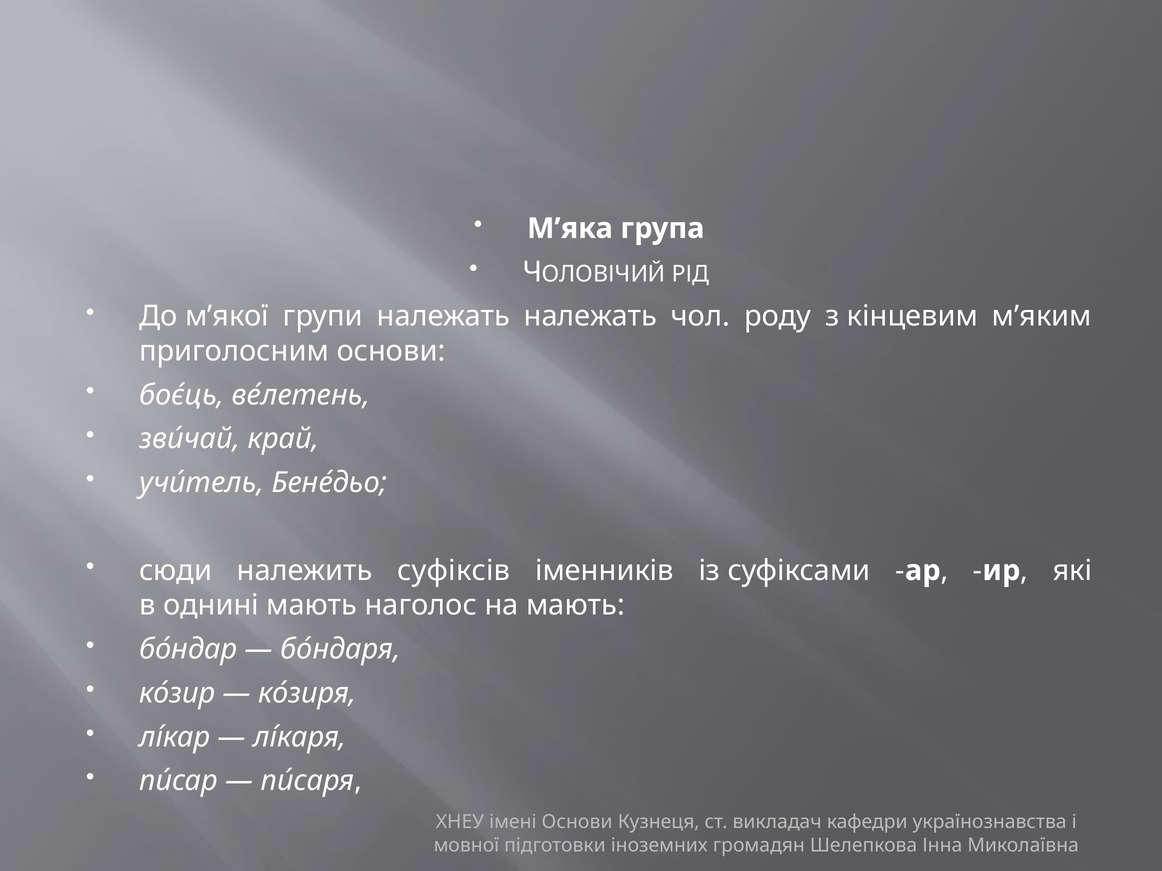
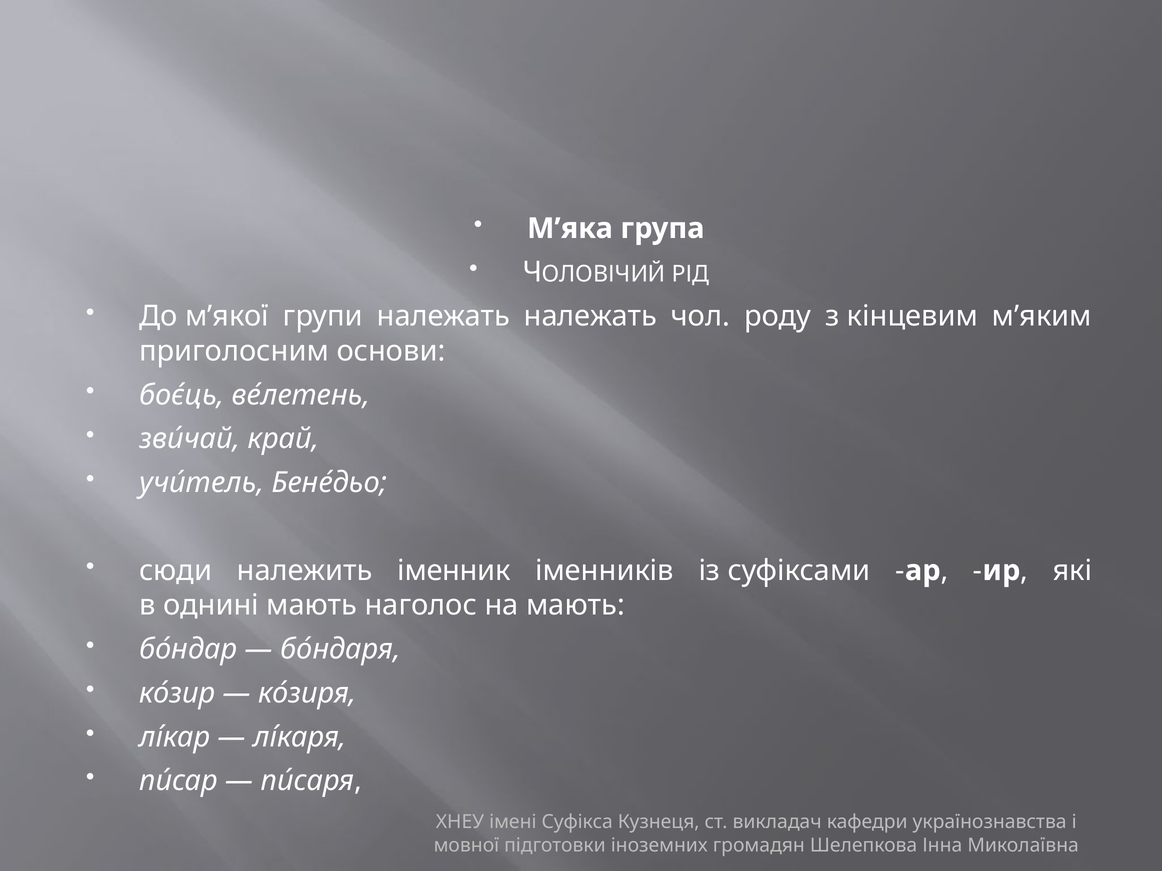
суфіксів: суфіксів -> іменник
імені Основи: Основи -> Суфікса
